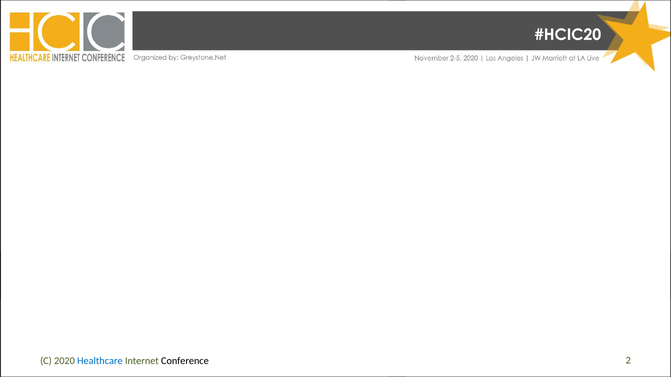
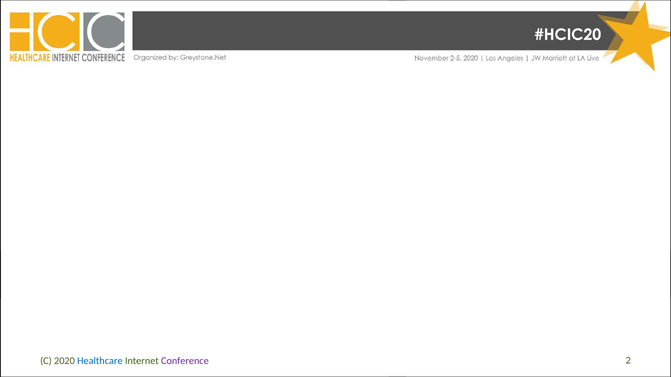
Conference colour: black -> purple
